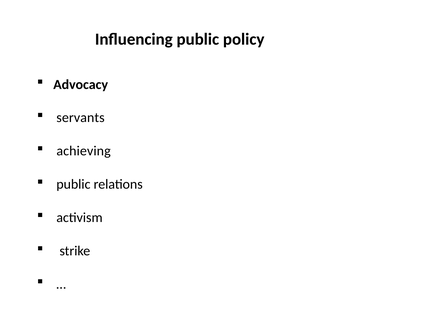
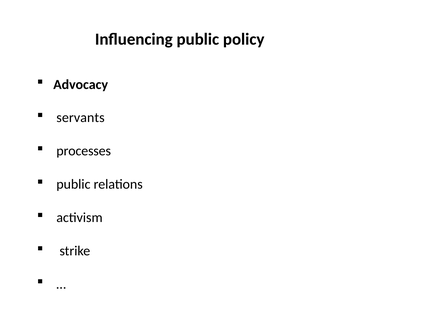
achieving: achieving -> processes
